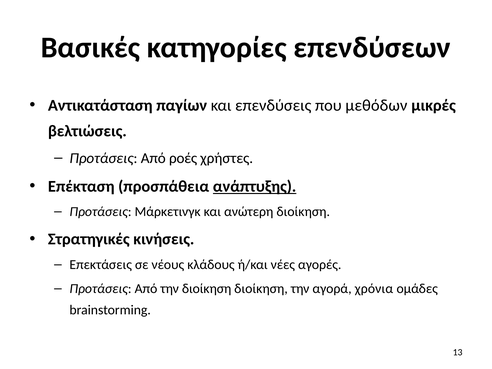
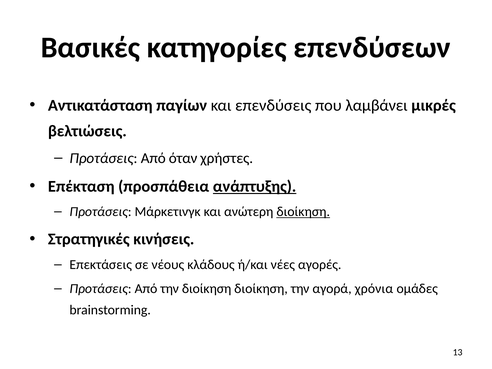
μεθόδων: μεθόδων -> λαμβάνει
ροές: ροές -> όταν
διοίκηση at (303, 212) underline: none -> present
